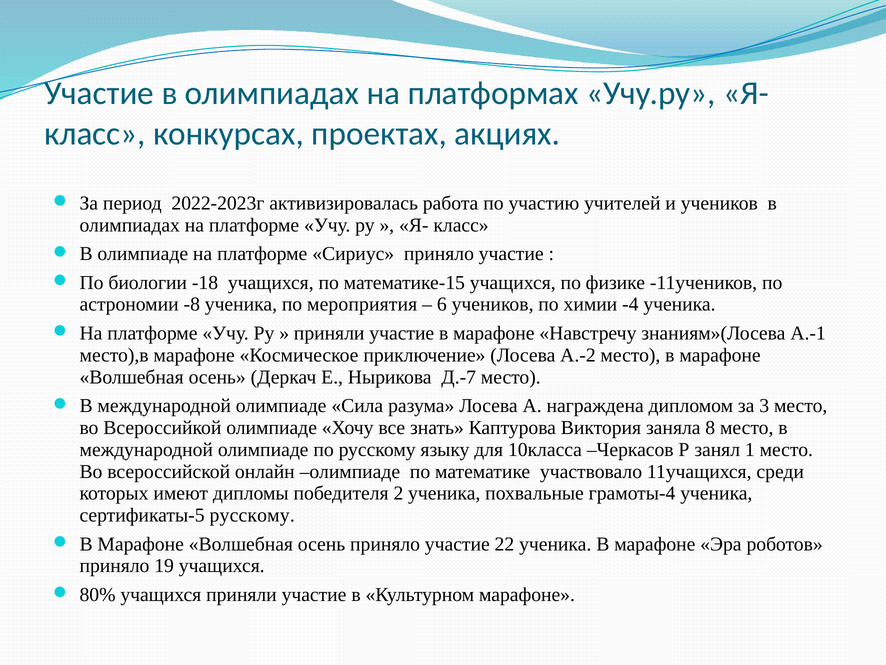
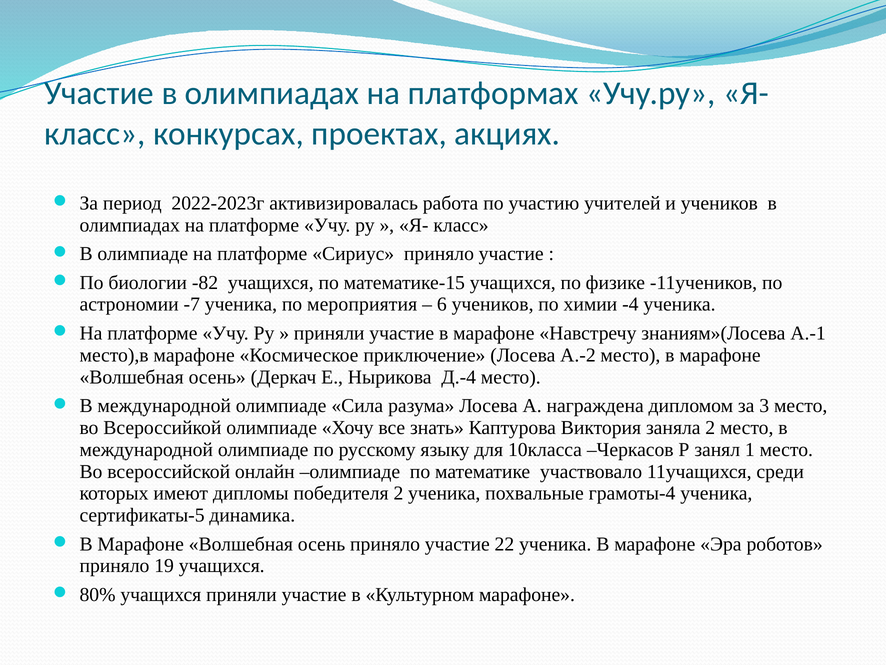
-18: -18 -> -82
-8: -8 -> -7
Д.-7: Д.-7 -> Д.-4
заняла 8: 8 -> 2
сертификаты-5 русскому: русскому -> динамика
